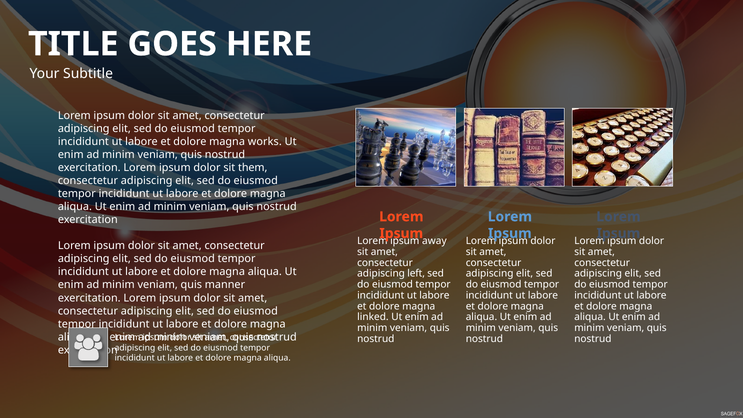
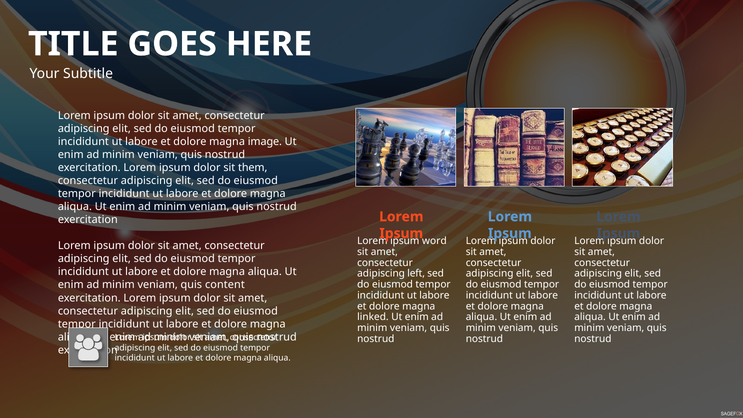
works: works -> image
away: away -> word
manner: manner -> content
